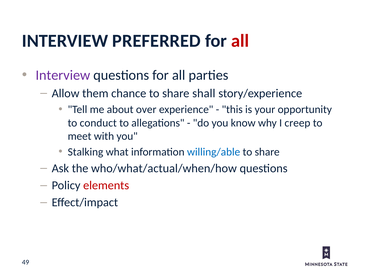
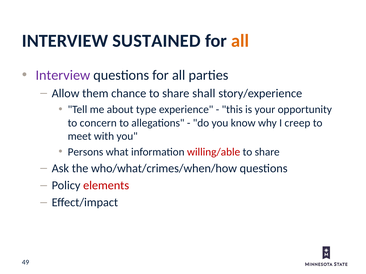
PREFERRED: PREFERRED -> SUSTAINED
all at (240, 41) colour: red -> orange
over: over -> type
conduct: conduct -> concern
Stalking: Stalking -> Persons
willing/able colour: blue -> red
who/what/actual/when/how: who/what/actual/when/how -> who/what/crimes/when/how
